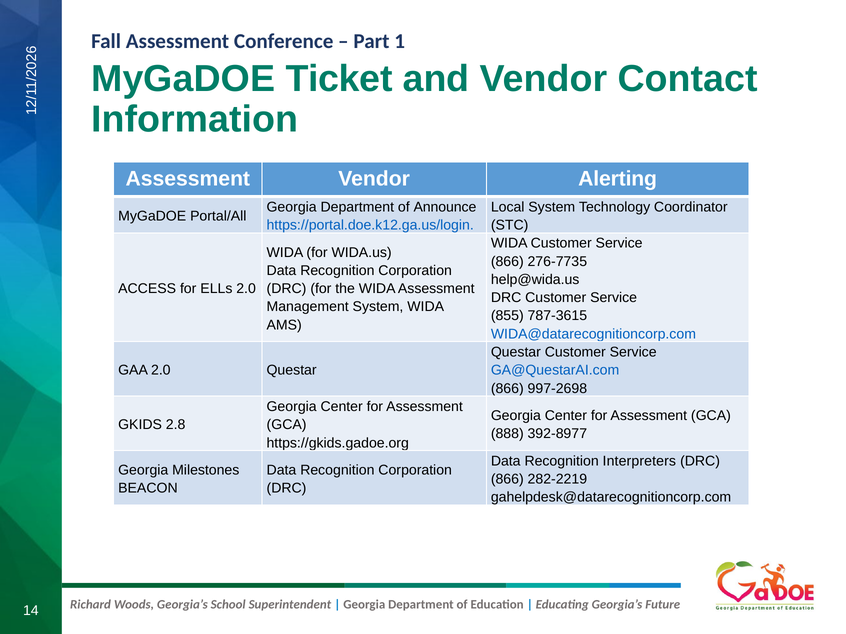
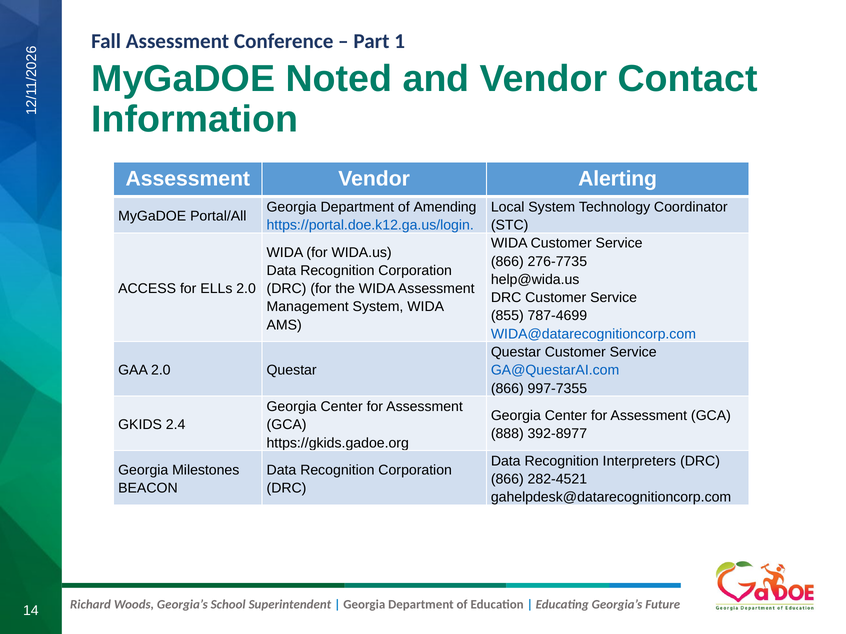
Ticket: Ticket -> Noted
Announce: Announce -> Amending
787-3615: 787-3615 -> 787-4699
997-2698: 997-2698 -> 997-7355
2.8: 2.8 -> 2.4
282-2219: 282-2219 -> 282-4521
